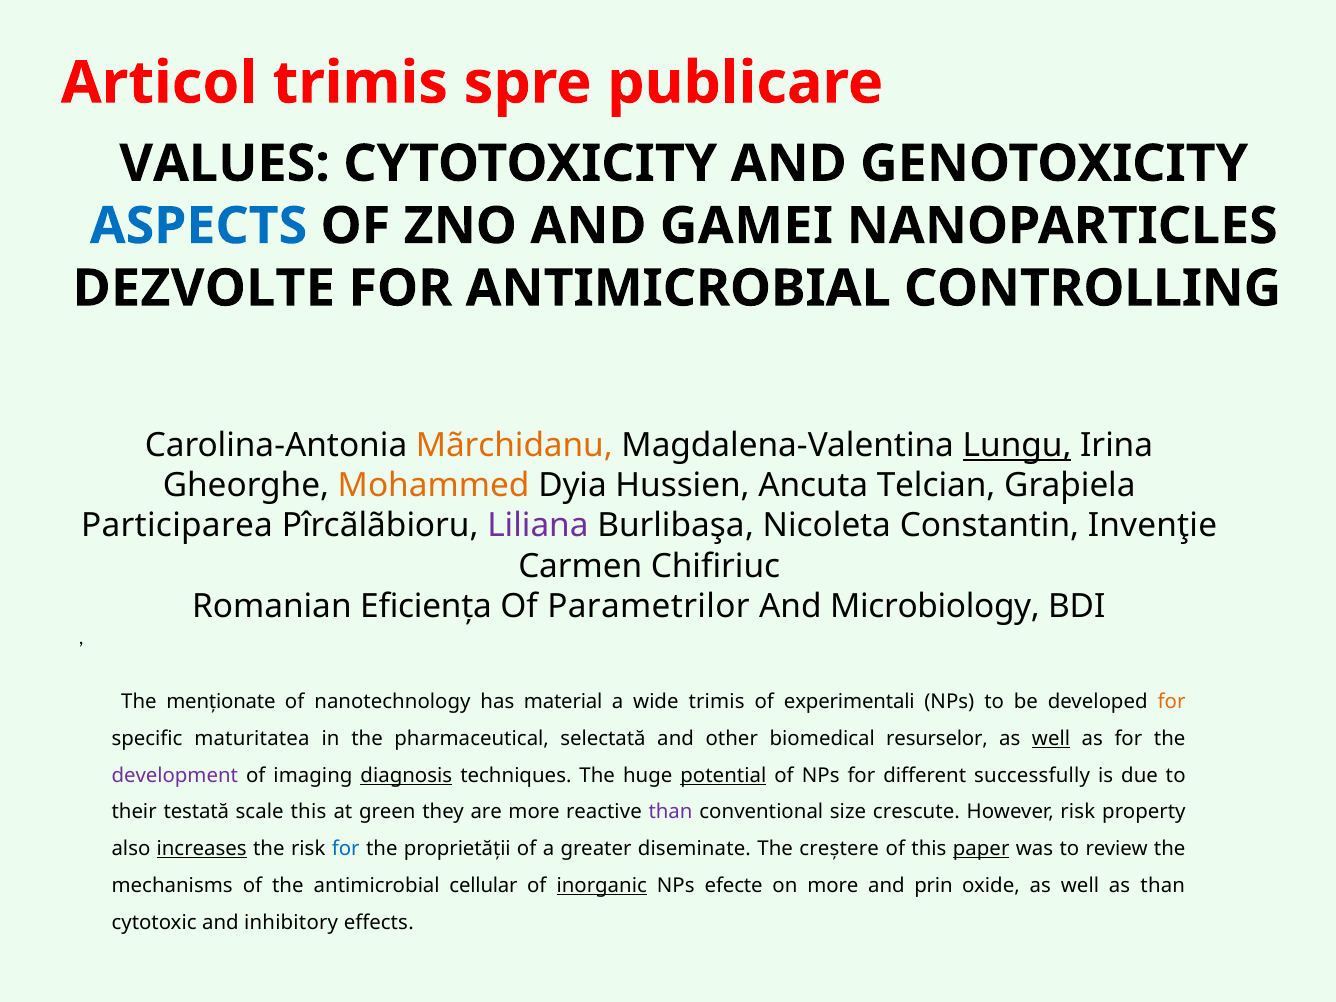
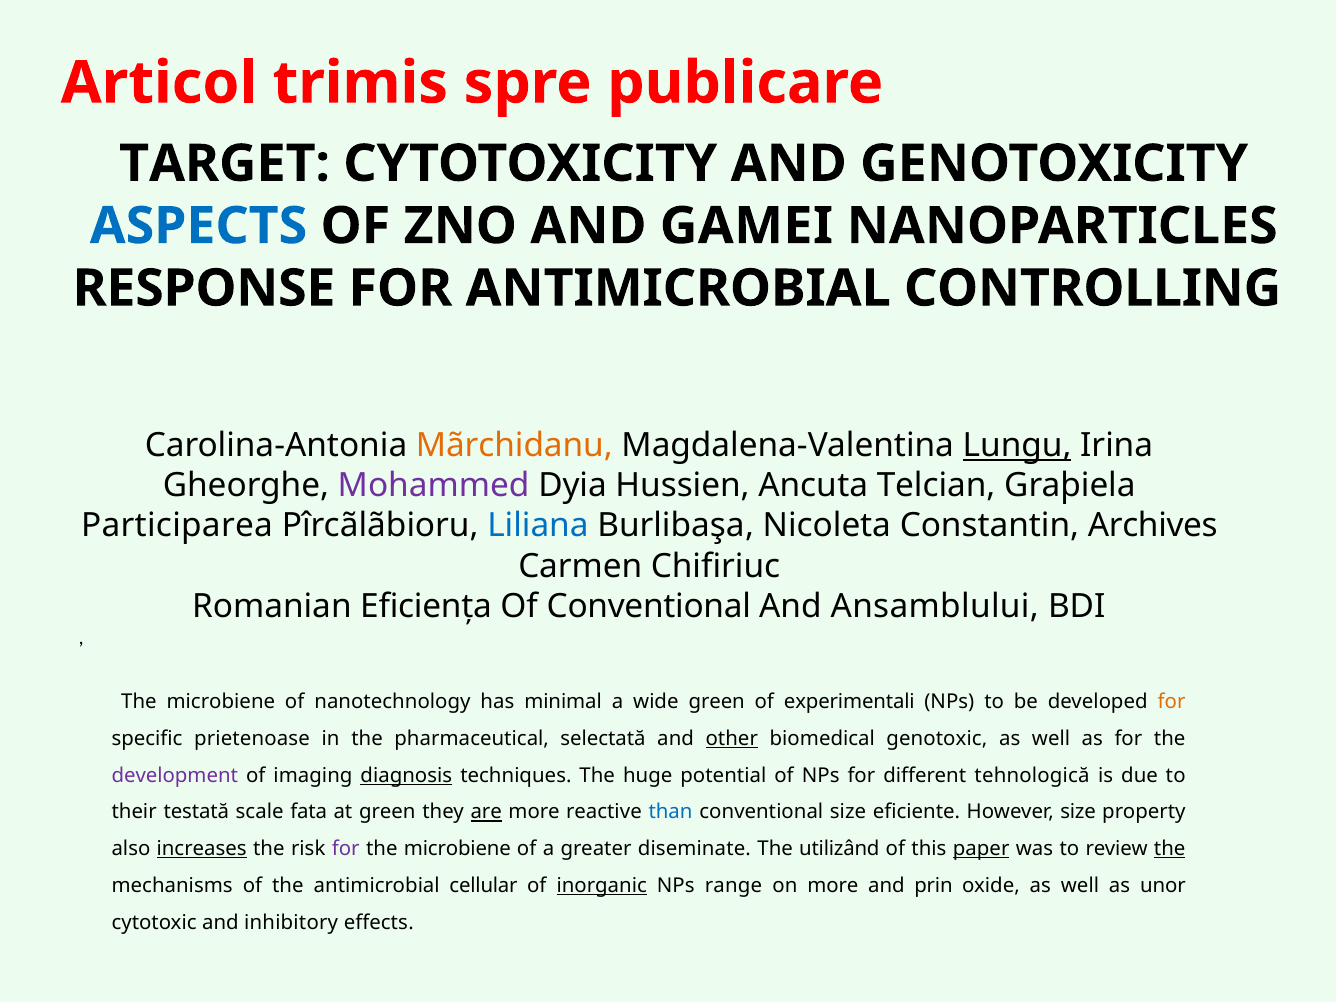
VALUES: VALUES -> TARGET
DEZVOLTE: DEZVOLTE -> RESPONSE
Mohammed colour: orange -> purple
Liliana colour: purple -> blue
Invenţie: Invenţie -> Archives
Of Parametrilor: Parametrilor -> Conventional
Microbiology: Microbiology -> Ansamblului
menționate at (221, 702): menționate -> microbiene
material: material -> minimal
wide trimis: trimis -> green
maturitatea: maturitatea -> prietenoase
other underline: none -> present
resurselor: resurselor -> genotoxic
well at (1051, 739) underline: present -> none
potential underline: present -> none
successfully: successfully -> tehnologică
scale this: this -> fata
are underline: none -> present
than at (671, 812) colour: purple -> blue
crescute: crescute -> eficiente
However risk: risk -> size
for at (346, 849) colour: blue -> purple
proprietății at (457, 849): proprietății -> microbiene
creștere: creștere -> utilizând
the at (1170, 849) underline: none -> present
efecte: efecte -> range
as than: than -> unor
